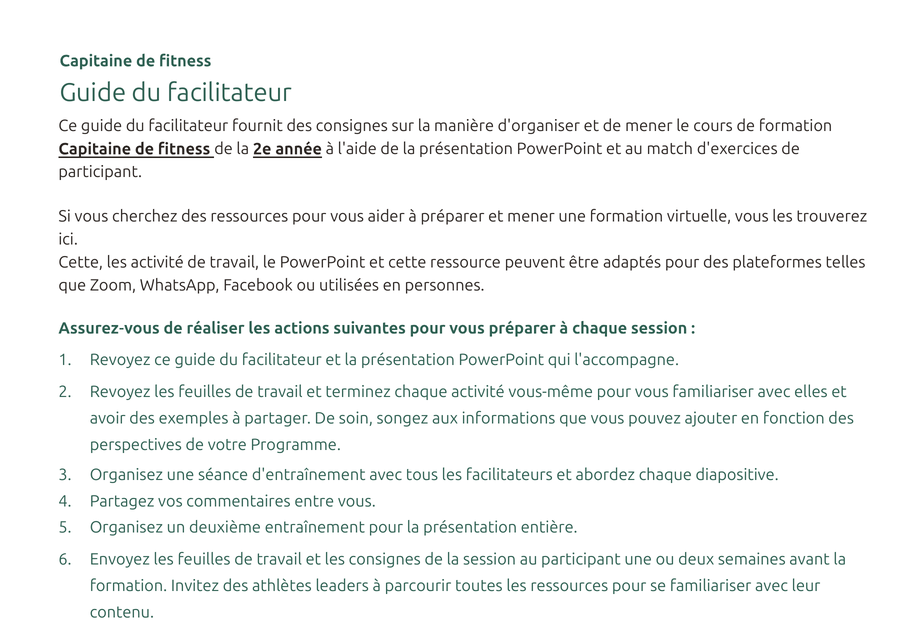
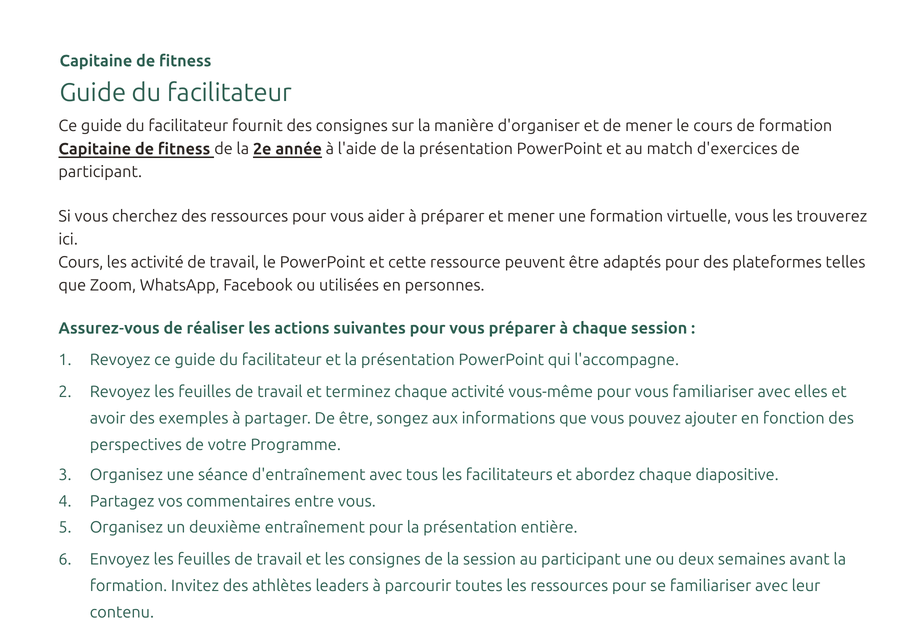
Cette at (81, 262): Cette -> Cours
De soin: soin -> être
